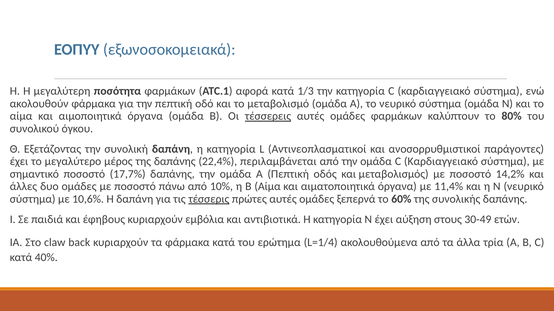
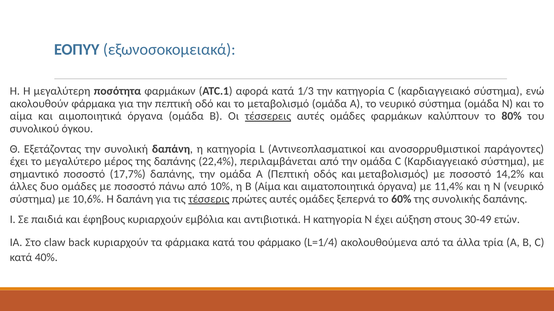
ερώτημα: ερώτημα -> φάρμακο
